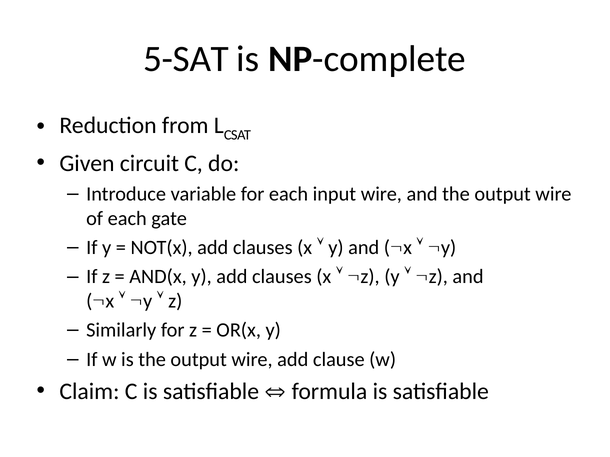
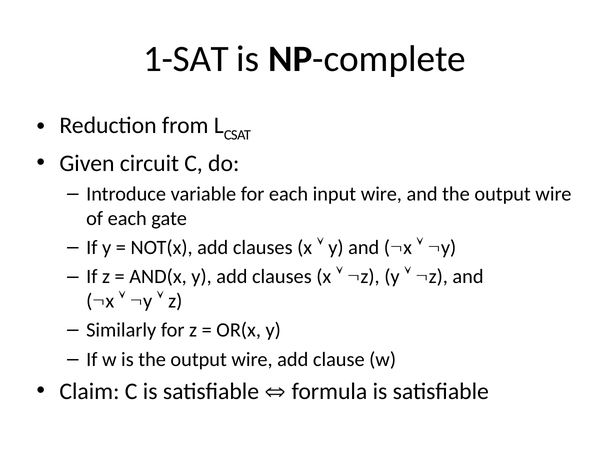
5-SAT: 5-SAT -> 1-SAT
